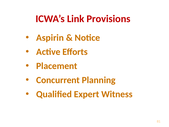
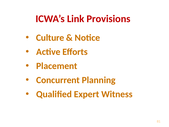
Aspirin: Aspirin -> Culture
